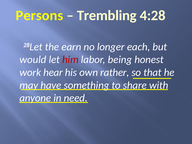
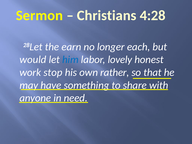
Persons: Persons -> Sermon
Trembling: Trembling -> Christians
him colour: red -> blue
being: being -> lovely
hear: hear -> stop
